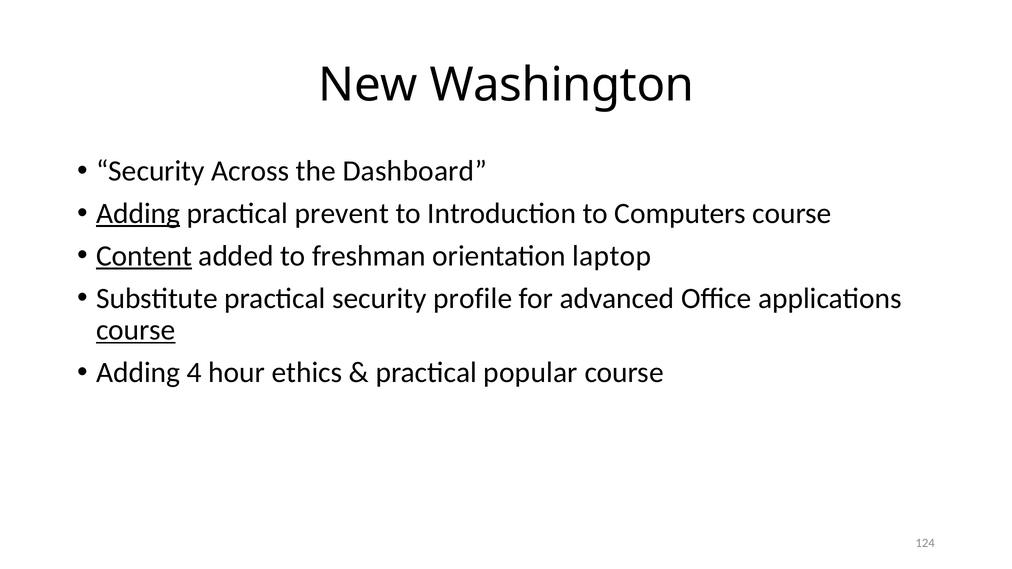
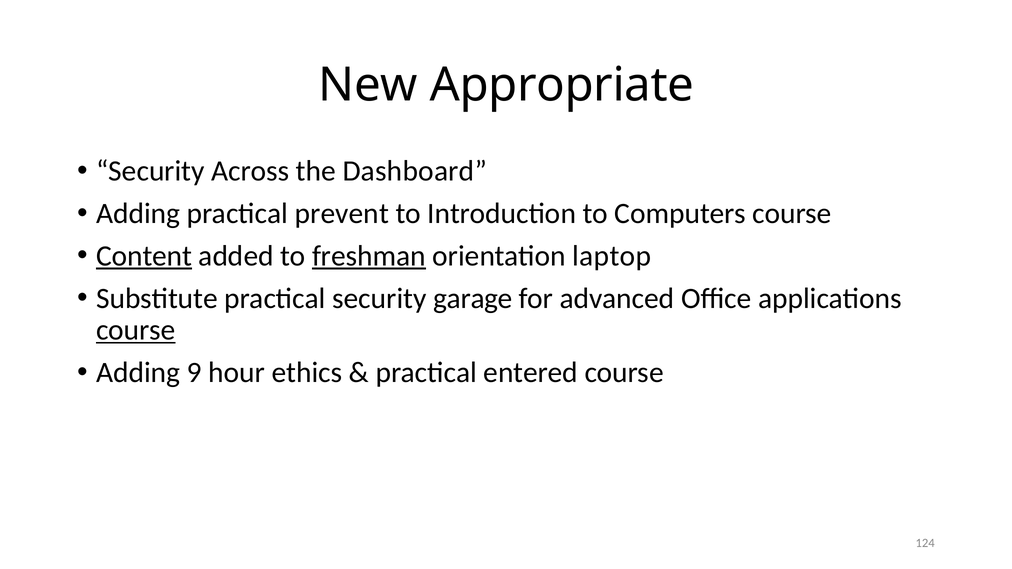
Washington: Washington -> Appropriate
Adding at (138, 214) underline: present -> none
freshman underline: none -> present
profile: profile -> garage
4: 4 -> 9
popular: popular -> entered
